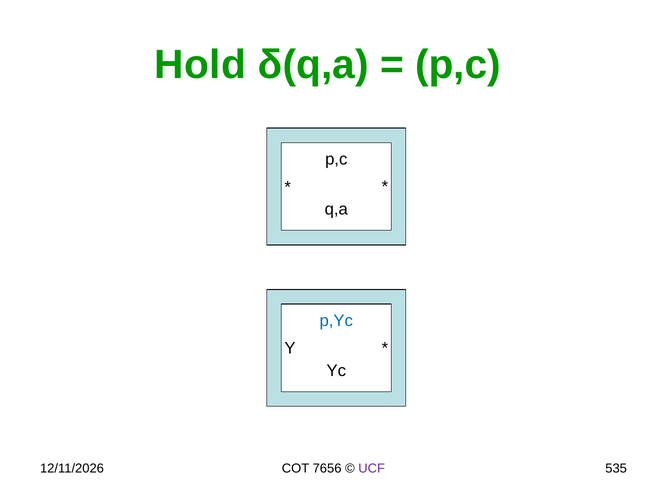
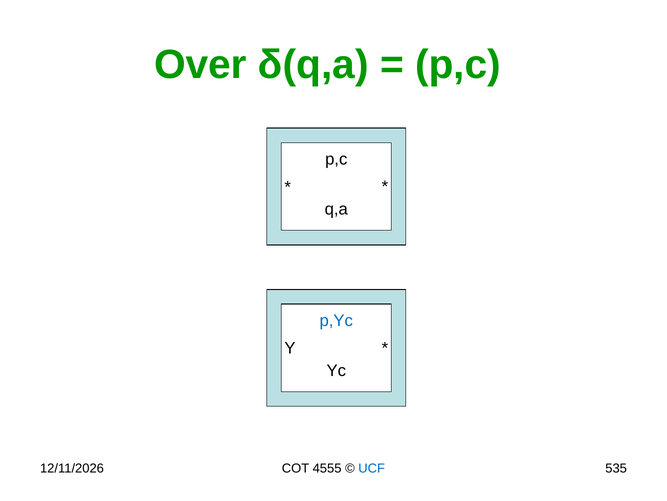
Hold: Hold -> Over
7656: 7656 -> 4555
UCF colour: purple -> blue
